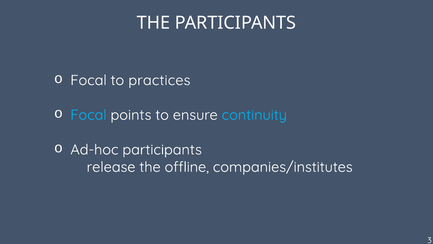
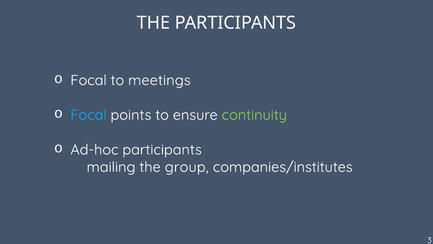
practices: practices -> meetings
continuity colour: light blue -> light green
release: release -> mailing
offline: offline -> group
